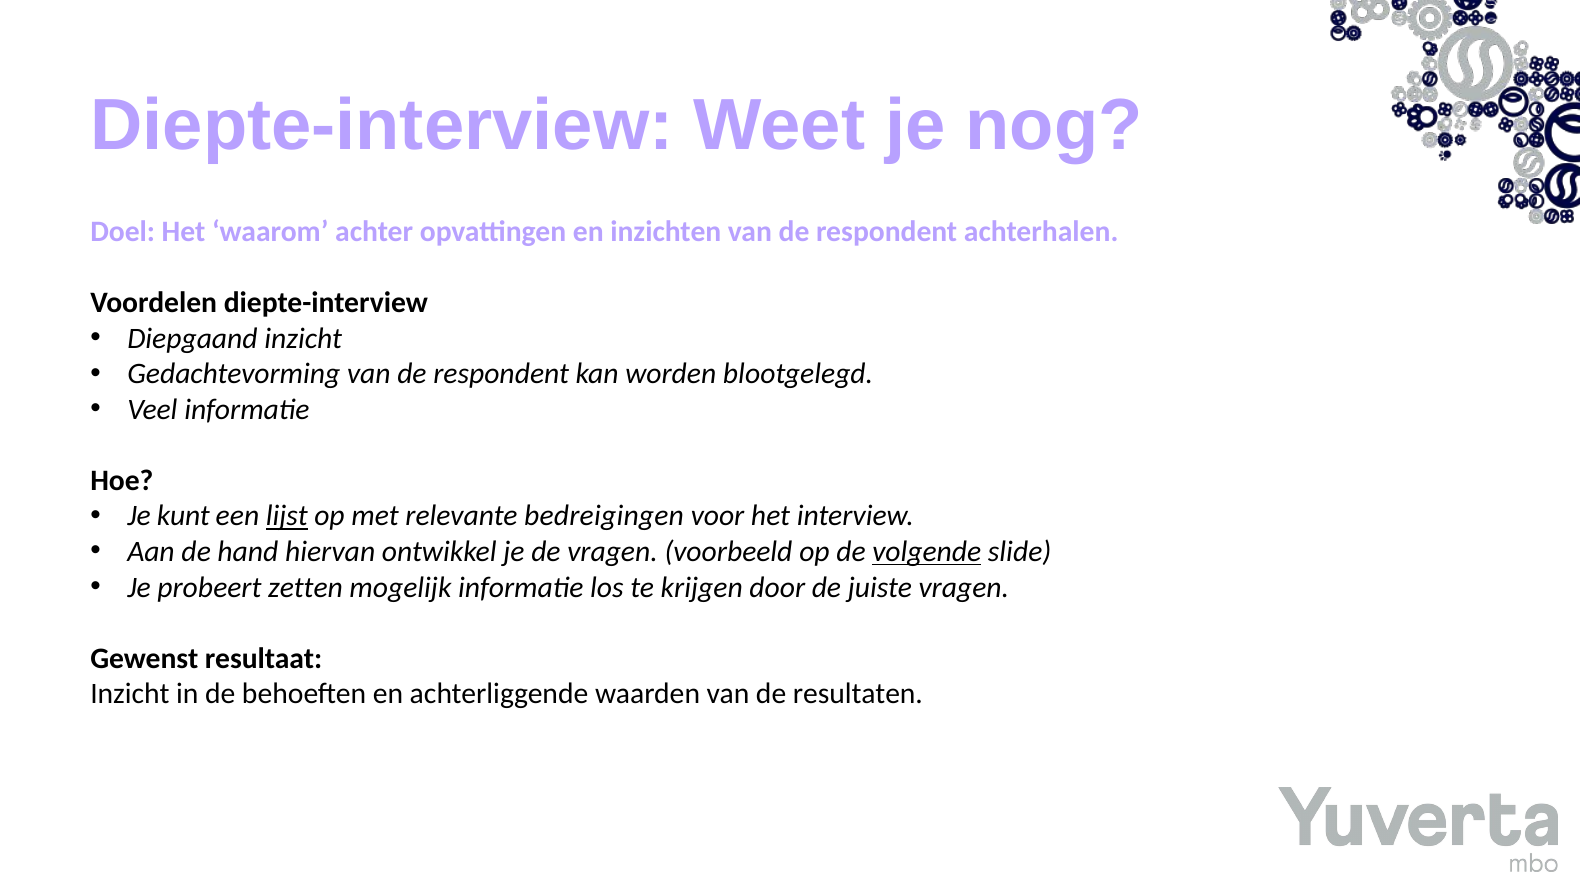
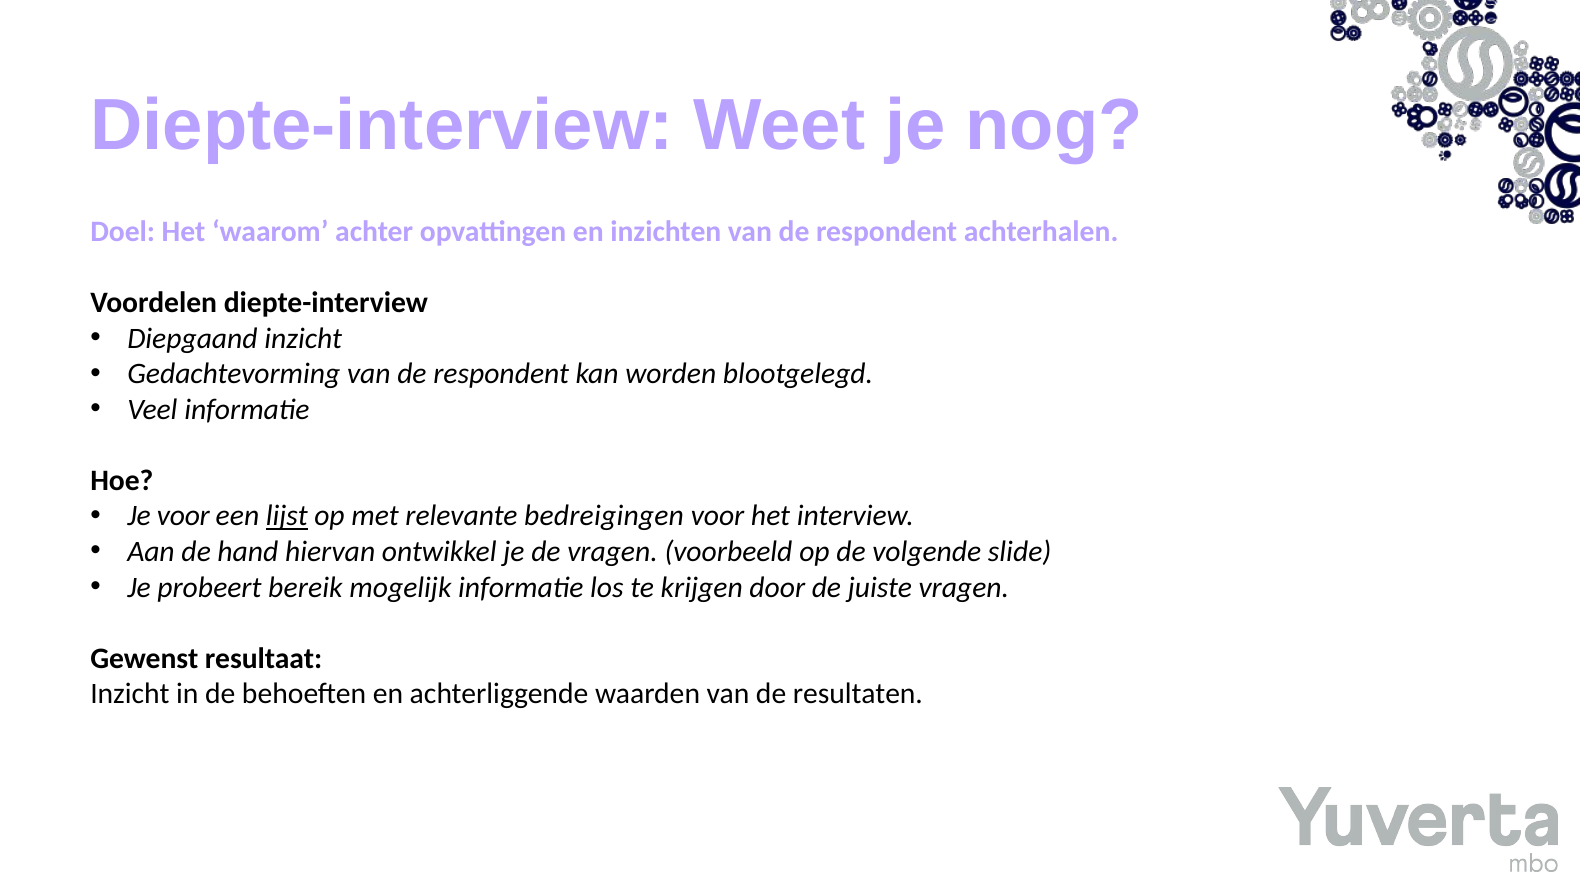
Je kunt: kunt -> voor
volgende underline: present -> none
zetten: zetten -> bereik
